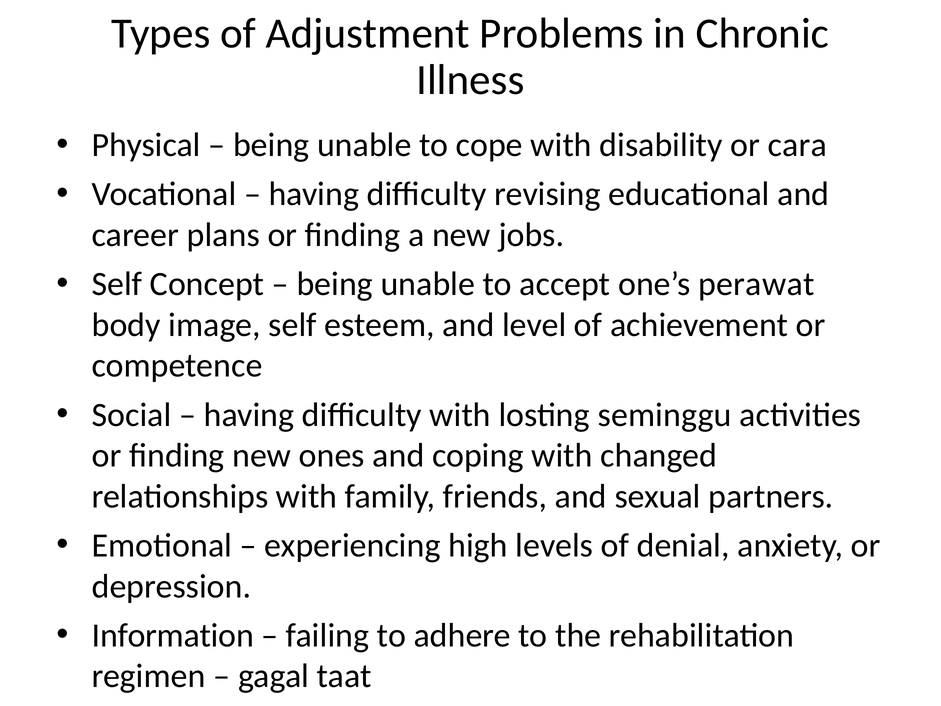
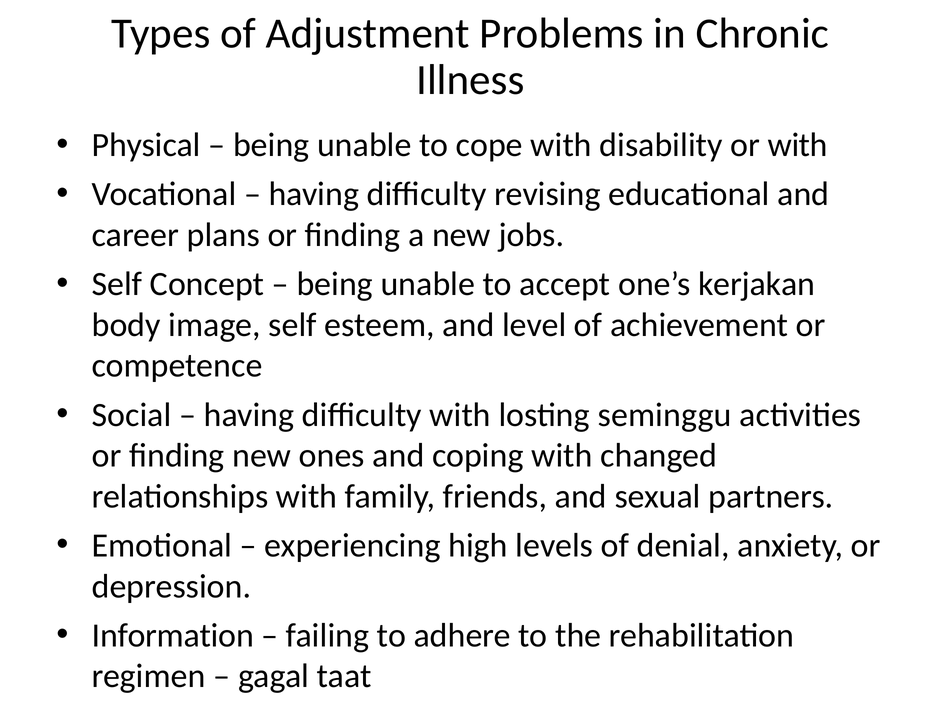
or cara: cara -> with
perawat: perawat -> kerjakan
